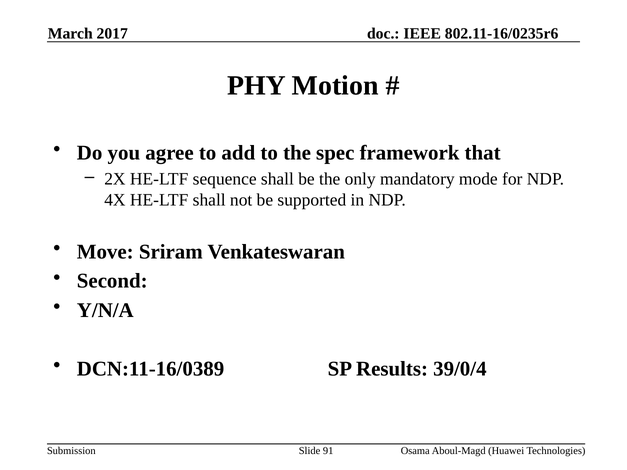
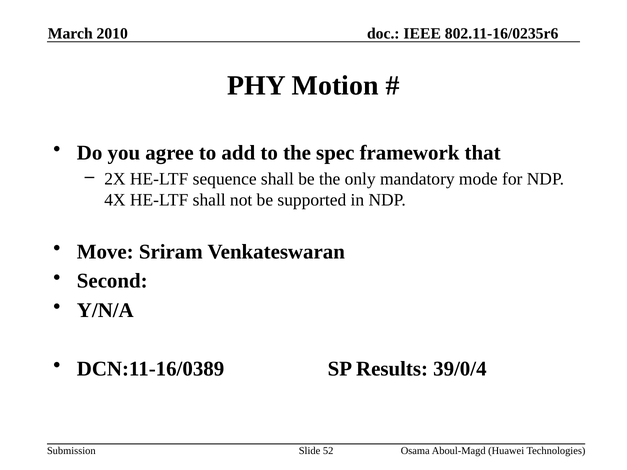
2017: 2017 -> 2010
91: 91 -> 52
